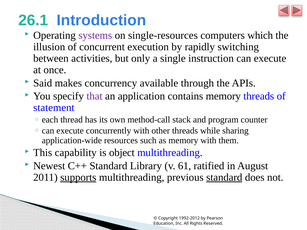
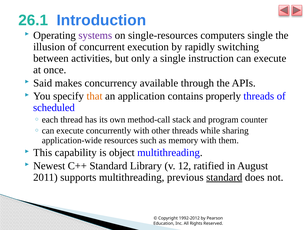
computers which: which -> single
that colour: purple -> orange
contains memory: memory -> properly
statement: statement -> scheduled
61: 61 -> 12
supports underline: present -> none
